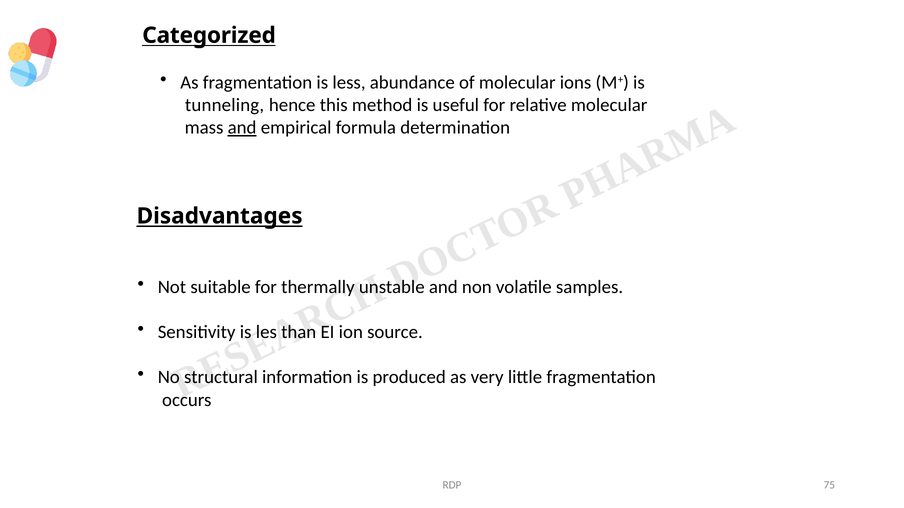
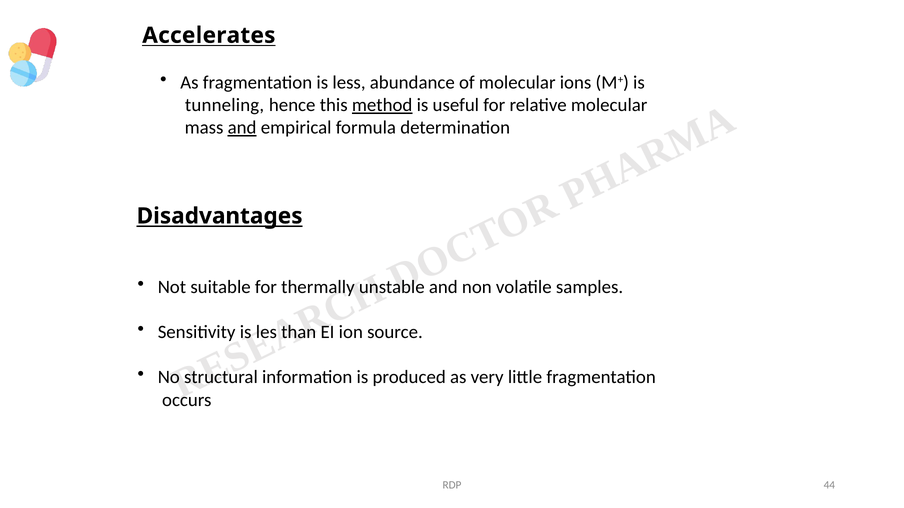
Categorized: Categorized -> Accelerates
method underline: none -> present
75: 75 -> 44
